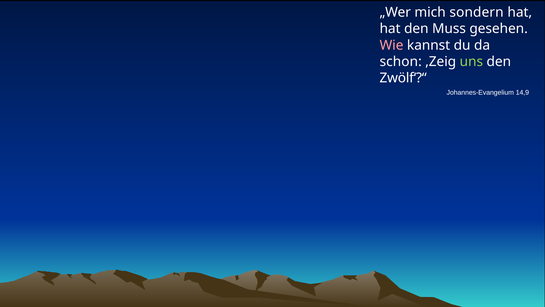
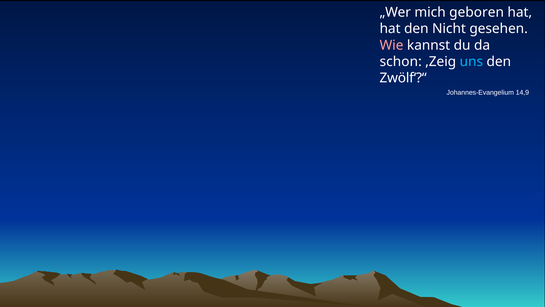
sondern: sondern -> geboren
Muss: Muss -> Nicht
uns colour: light green -> light blue
